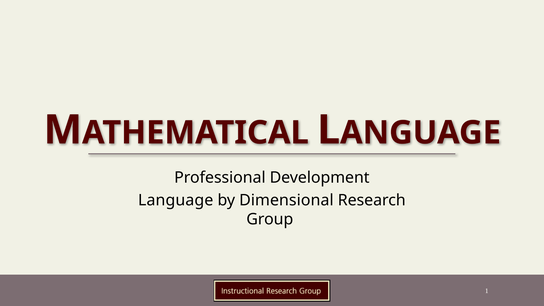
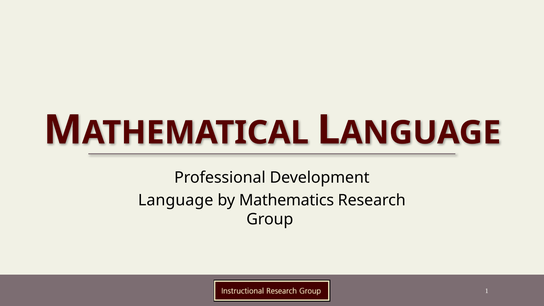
Dimensional: Dimensional -> Mathematics
